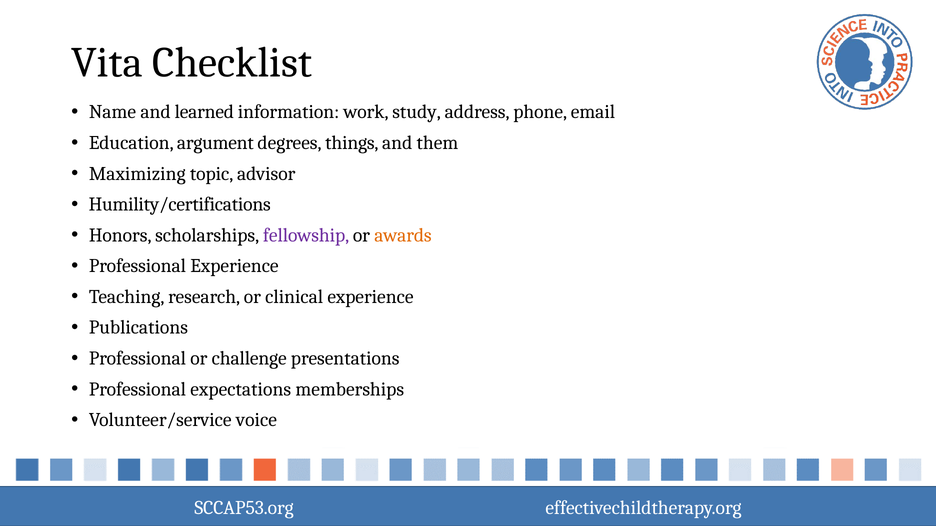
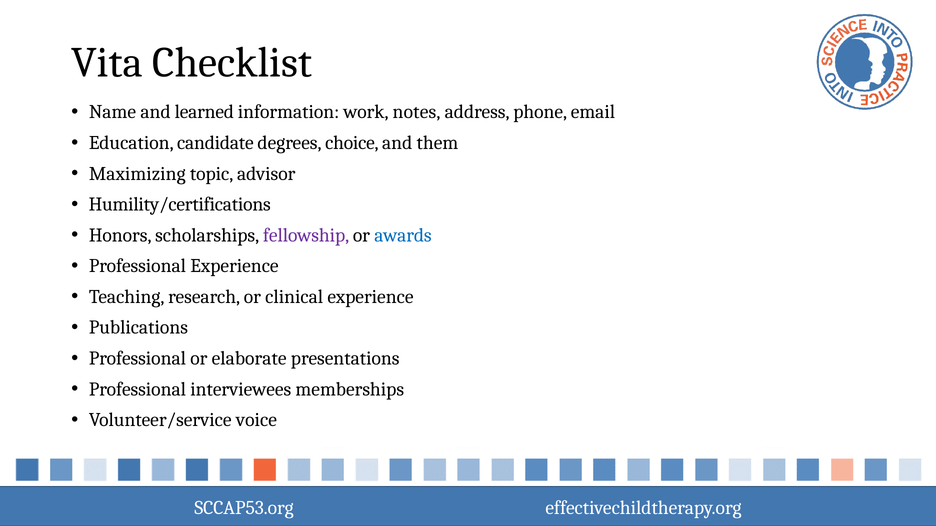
study: study -> notes
argument: argument -> candidate
things: things -> choice
awards colour: orange -> blue
challenge: challenge -> elaborate
expectations: expectations -> interviewees
